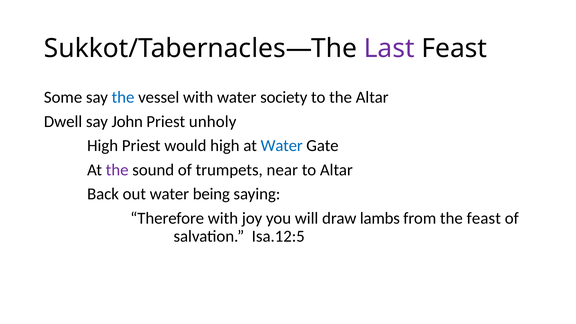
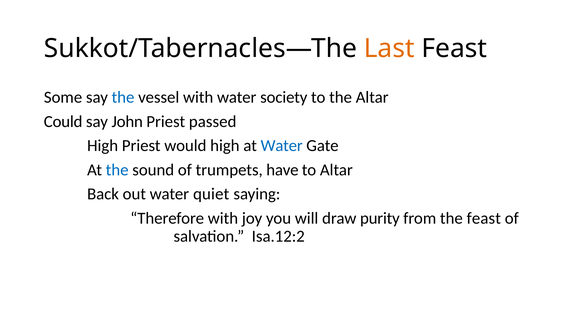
Last colour: purple -> orange
Dwell: Dwell -> Could
unholy: unholy -> passed
the at (117, 170) colour: purple -> blue
near: near -> have
being: being -> quiet
lambs: lambs -> purity
Isa.12:5: Isa.12:5 -> Isa.12:2
